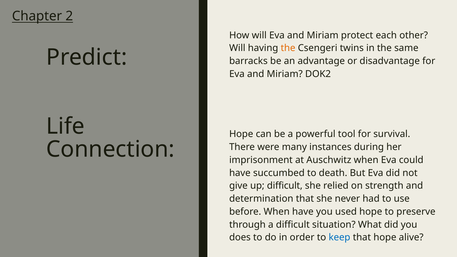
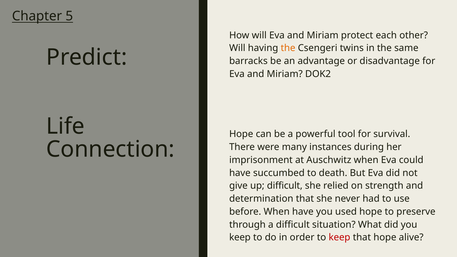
2: 2 -> 5
does at (240, 237): does -> keep
keep at (339, 237) colour: blue -> red
